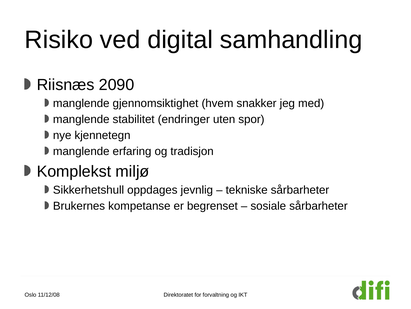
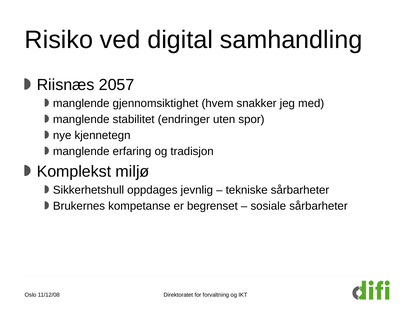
2090: 2090 -> 2057
